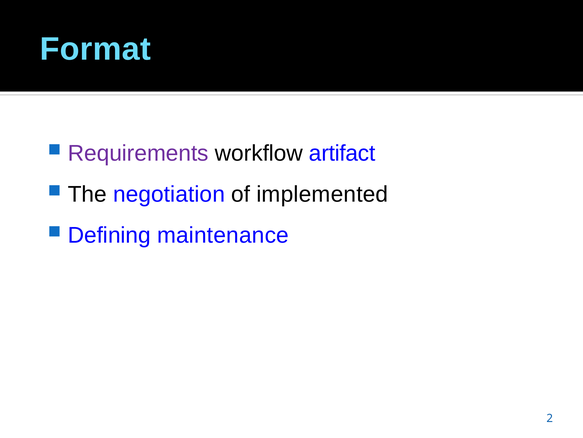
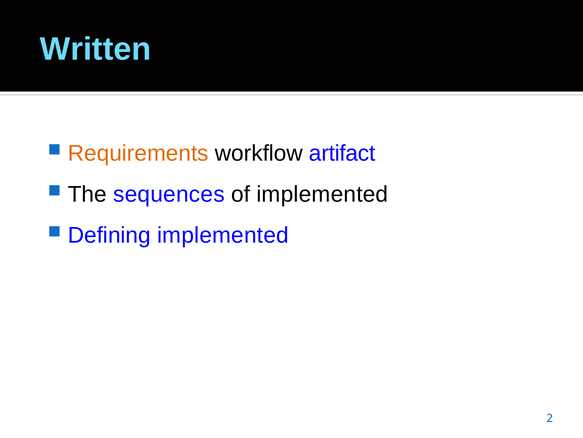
Format: Format -> Written
Requirements colour: purple -> orange
negotiation: negotiation -> sequences
Defining maintenance: maintenance -> implemented
